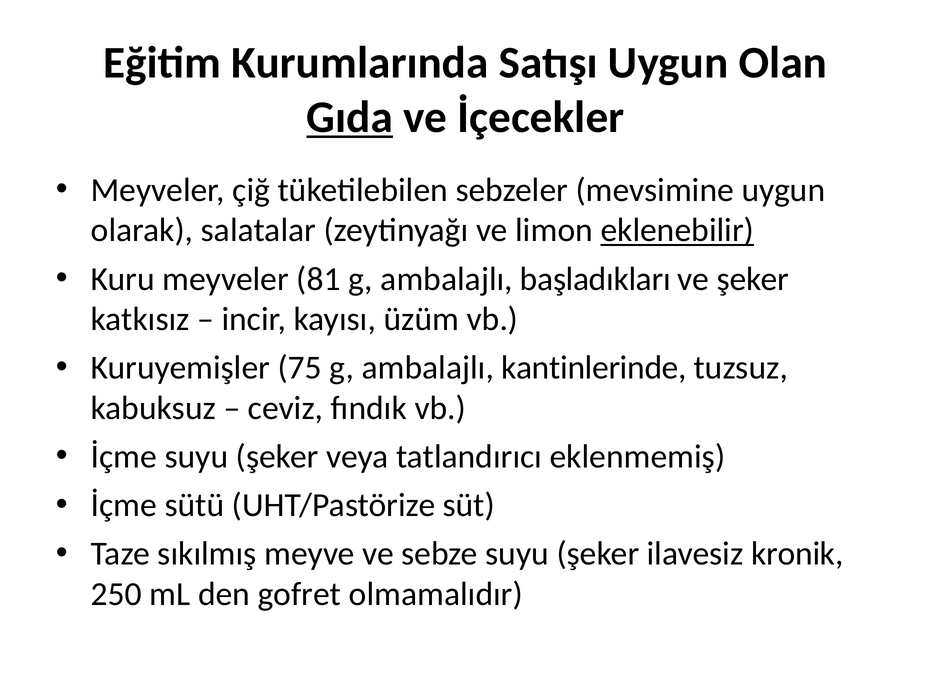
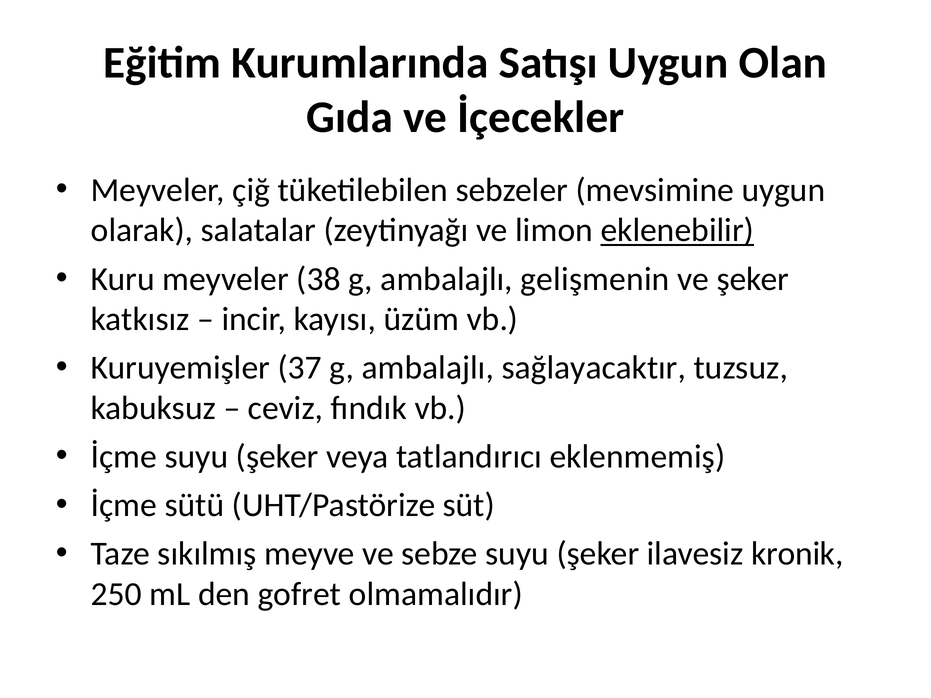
Gıda underline: present -> none
81: 81 -> 38
başladıkları: başladıkları -> gelişmenin
75: 75 -> 37
kantinlerinde: kantinlerinde -> sağlayacaktır
